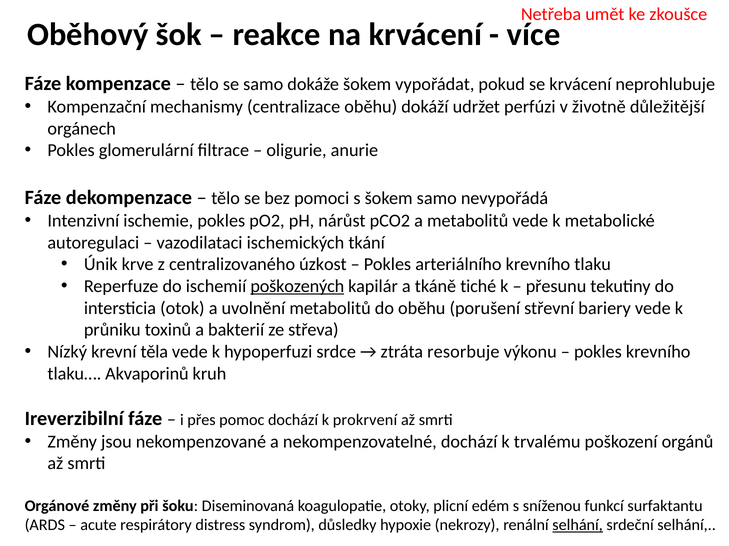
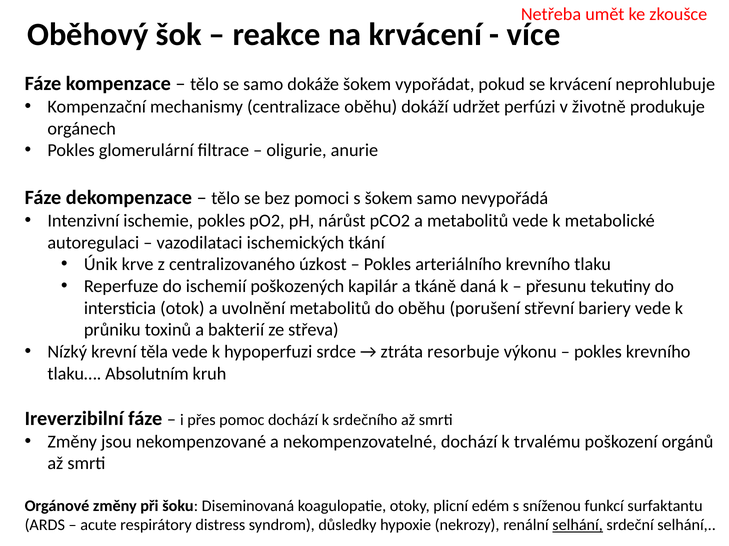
důležitější: důležitější -> produkuje
poškozených underline: present -> none
tiché: tiché -> daná
Akvaporinů: Akvaporinů -> Absolutním
prokrvení: prokrvení -> srdečního
